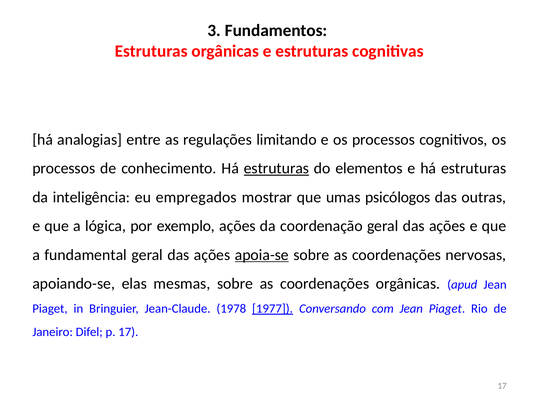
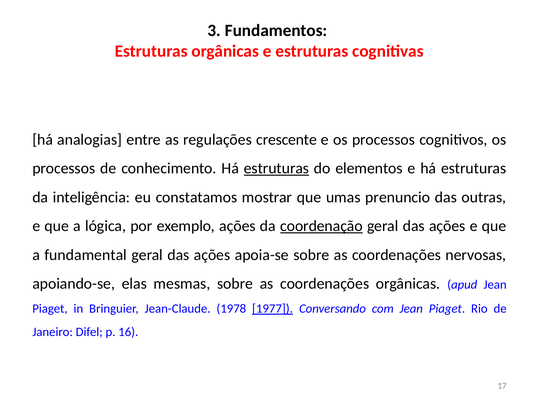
limitando: limitando -> crescente
empregados: empregados -> constatamos
psicólogos: psicólogos -> prenuncio
coordenação underline: none -> present
apoia-se underline: present -> none
p 17: 17 -> 16
